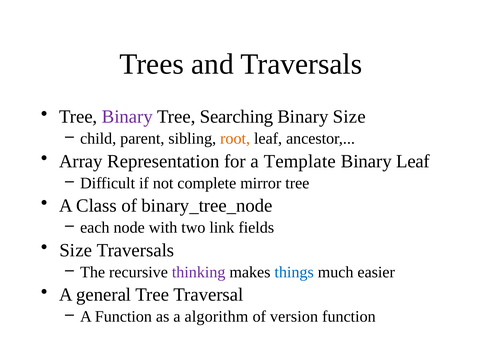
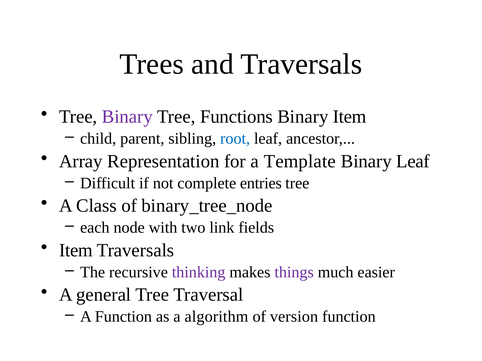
Searching: Searching -> Functions
Binary Size: Size -> Item
root colour: orange -> blue
mirror: mirror -> entries
Size at (76, 251): Size -> Item
things colour: blue -> purple
